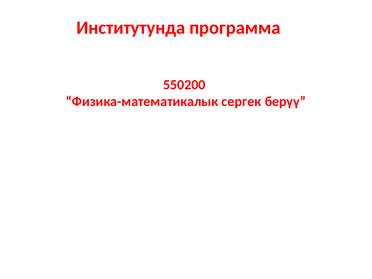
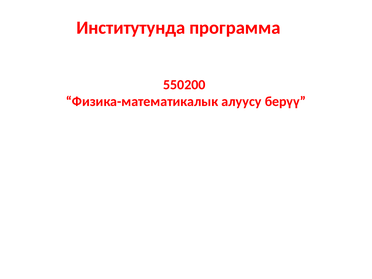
сергек: сергек -> алуусу
